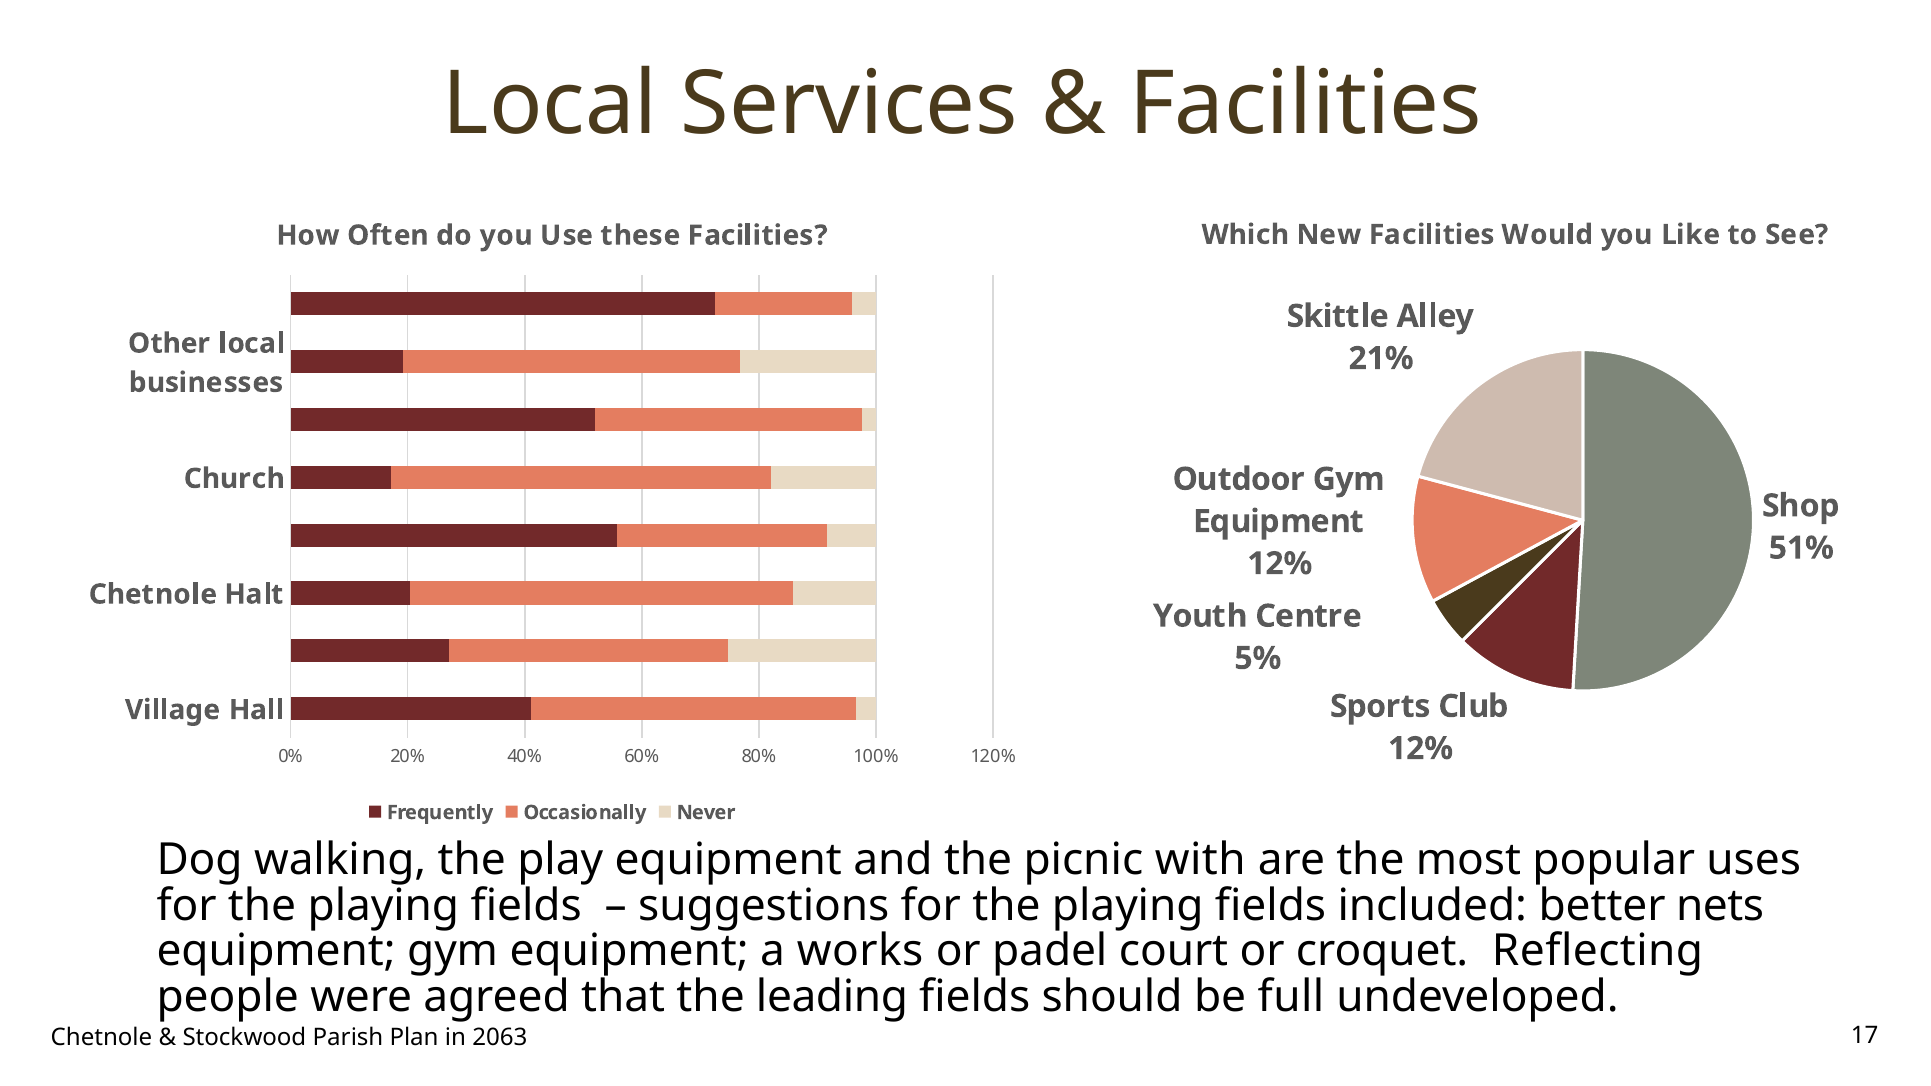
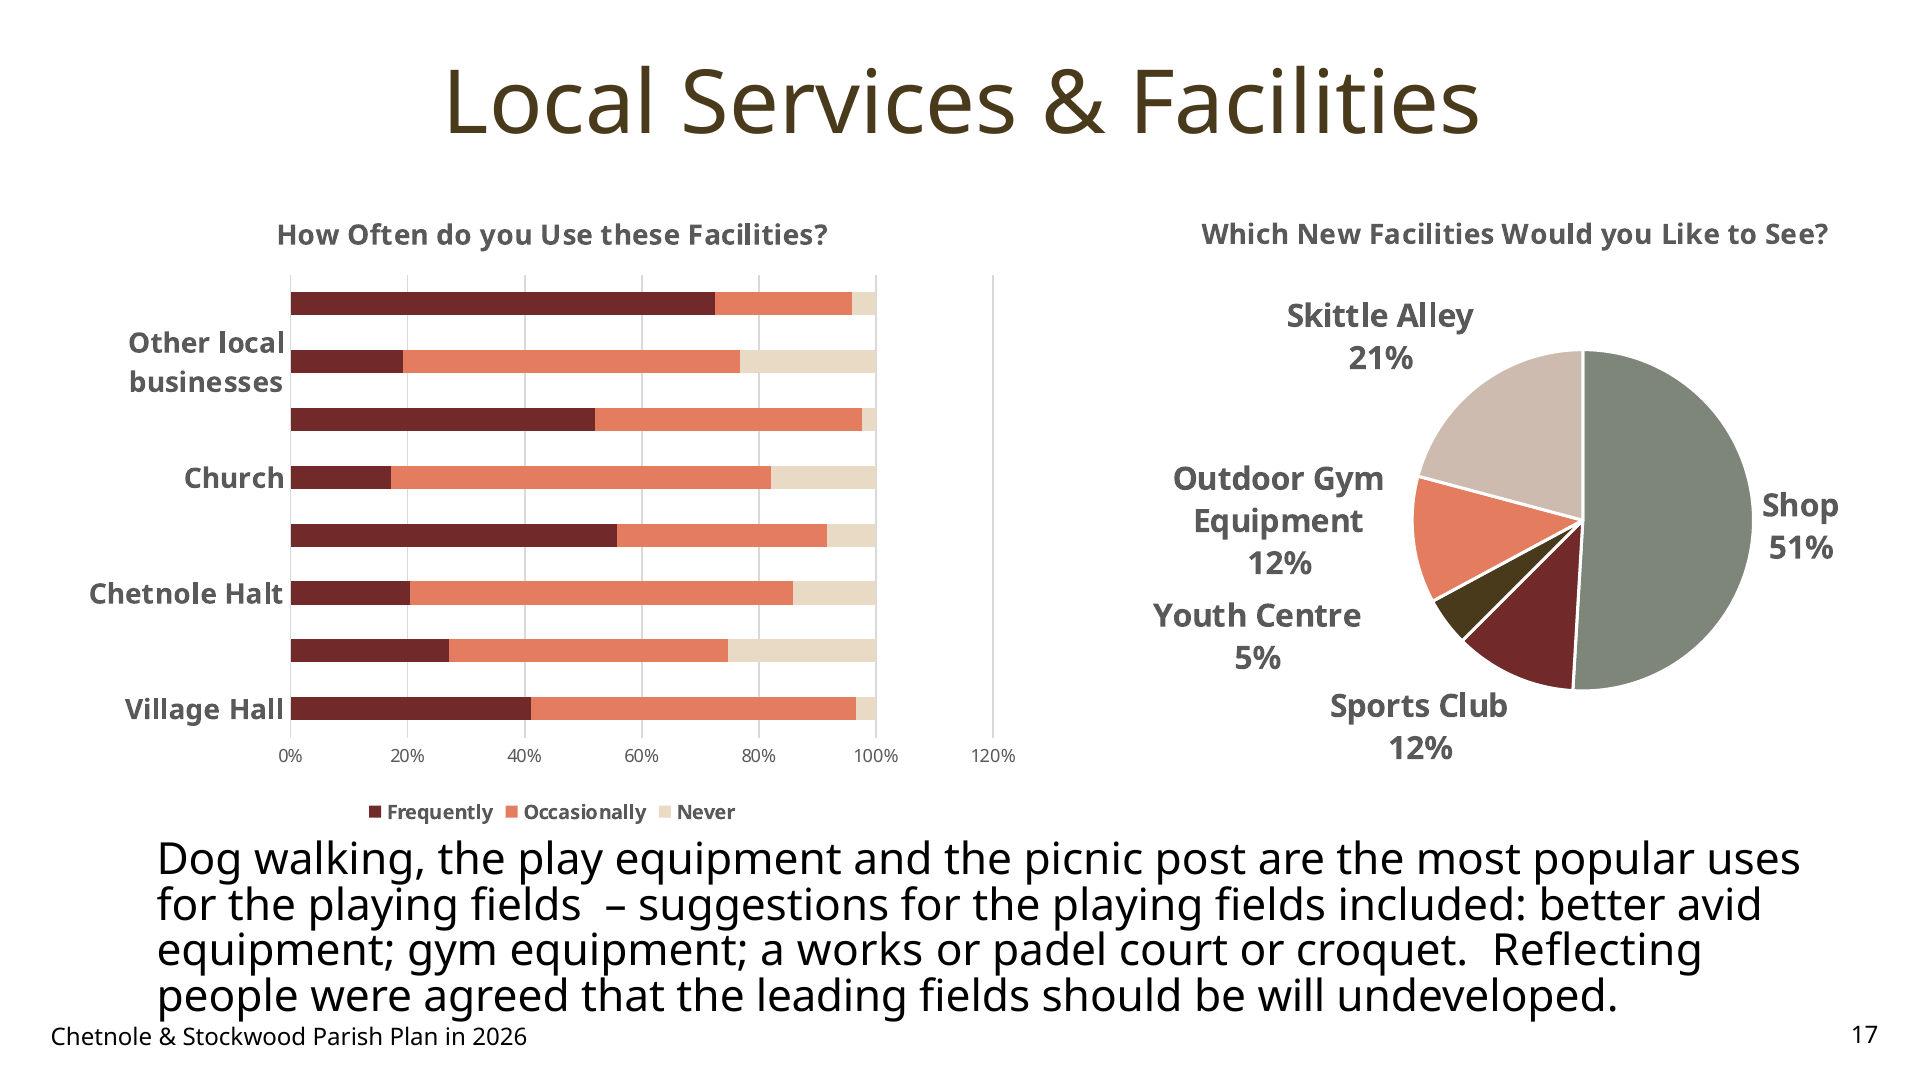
with: with -> post
nets: nets -> avid
full: full -> will
2063: 2063 -> 2026
